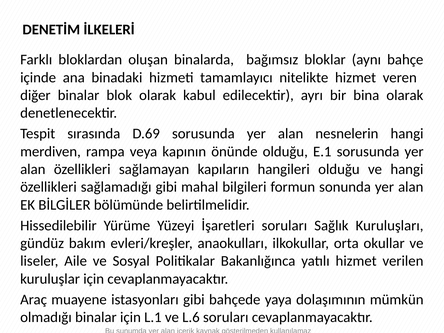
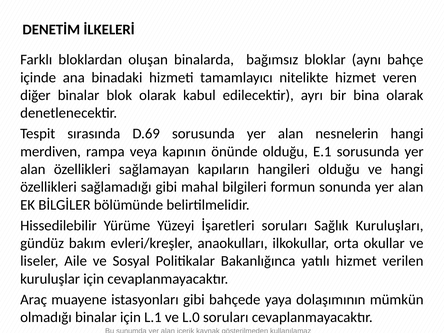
L.6: L.6 -> L.0
